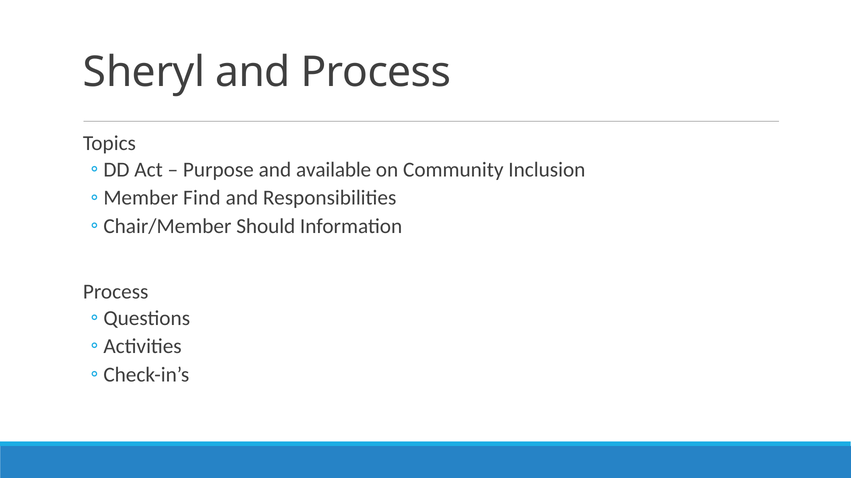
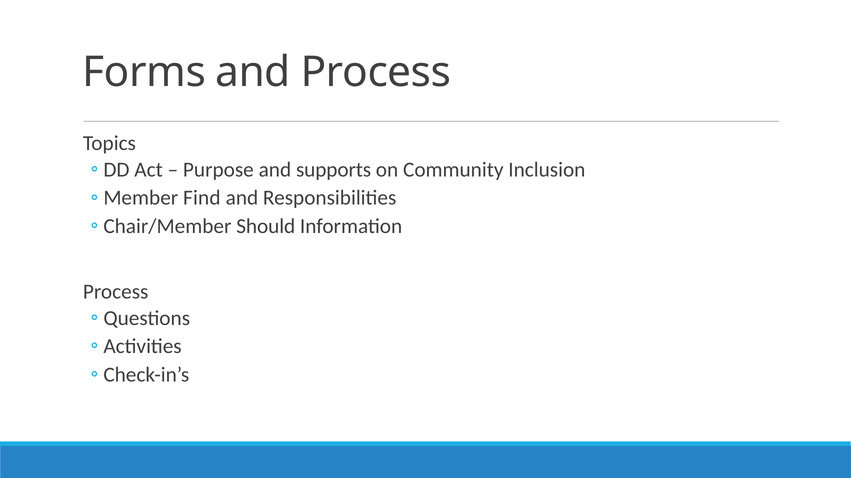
Sheryl: Sheryl -> Forms
available: available -> supports
